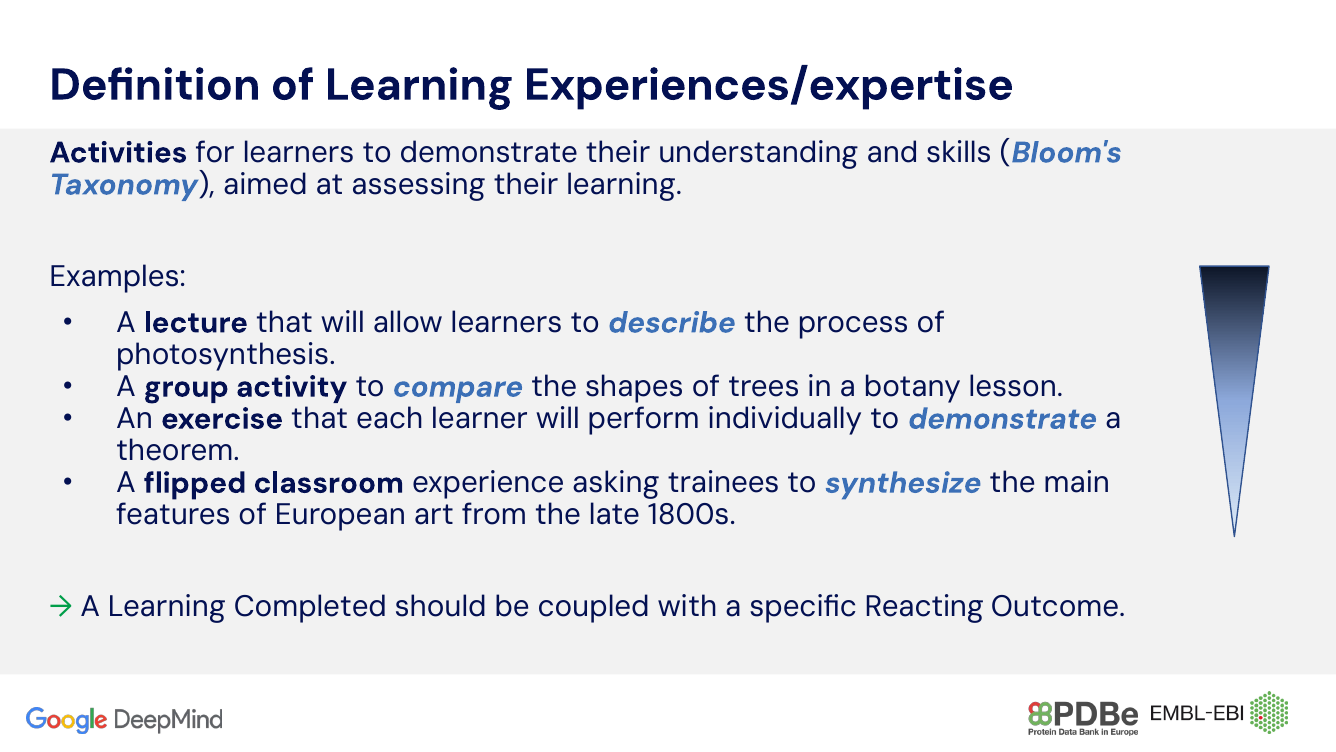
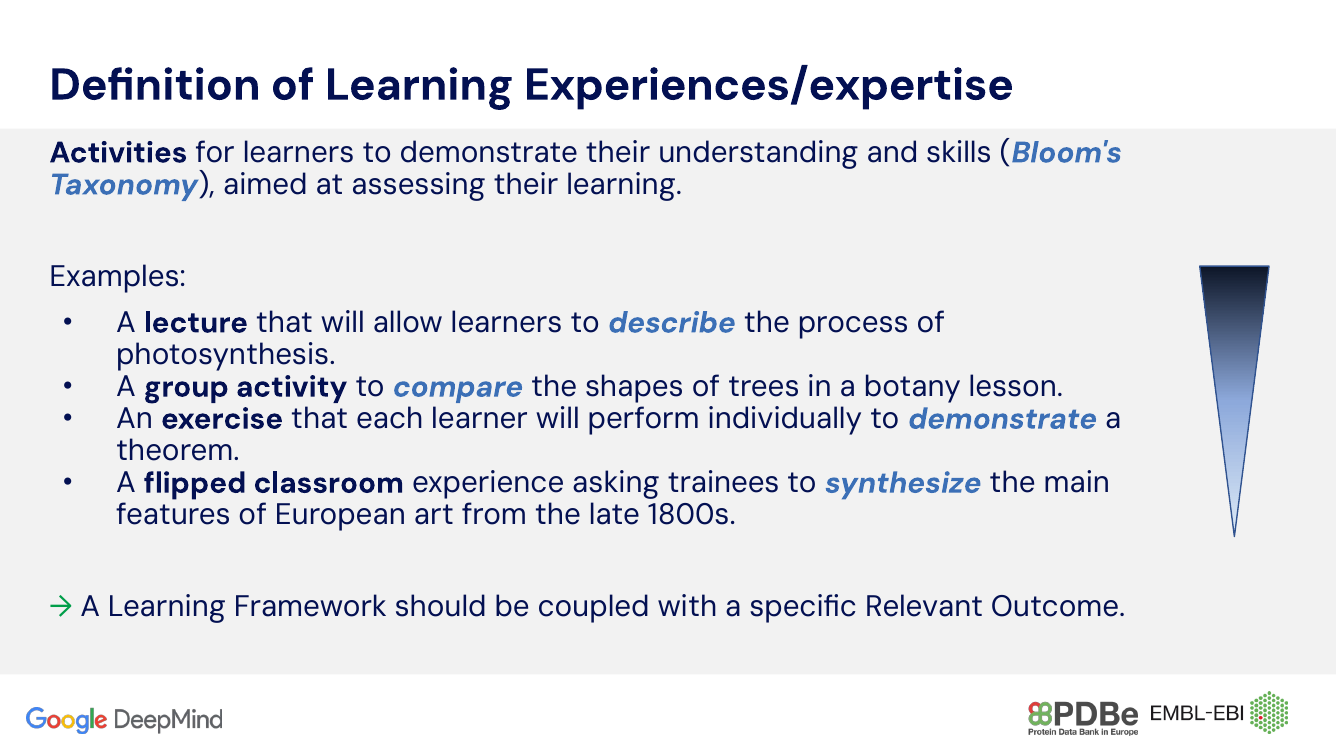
Completed: Completed -> Framework
Reacting: Reacting -> Relevant
